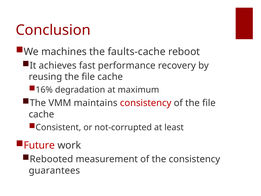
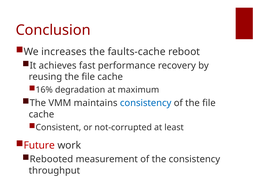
machines: machines -> increases
consistency at (146, 103) colour: red -> blue
guarantees: guarantees -> throughput
